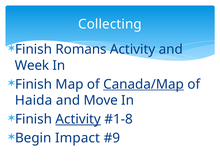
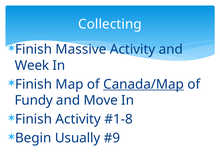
Romans: Romans -> Massive
Haida: Haida -> Fundy
Activity at (78, 119) underline: present -> none
Impact: Impact -> Usually
